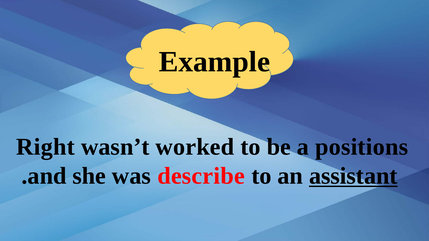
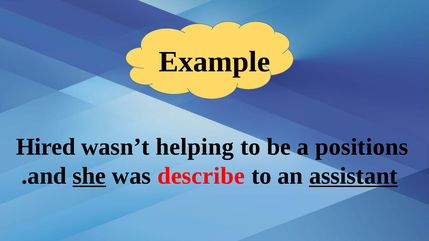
Right: Right -> Hired
worked: worked -> helping
she underline: none -> present
